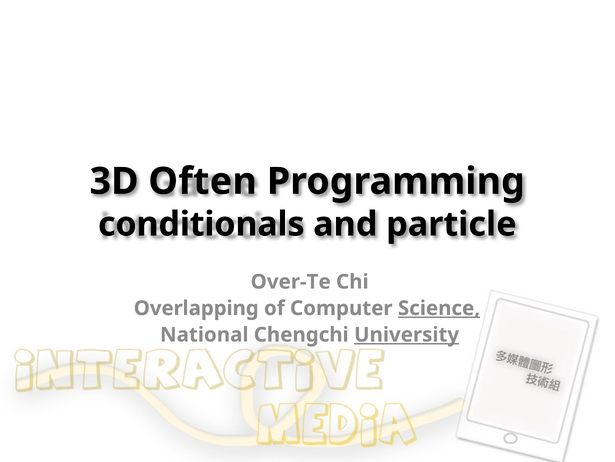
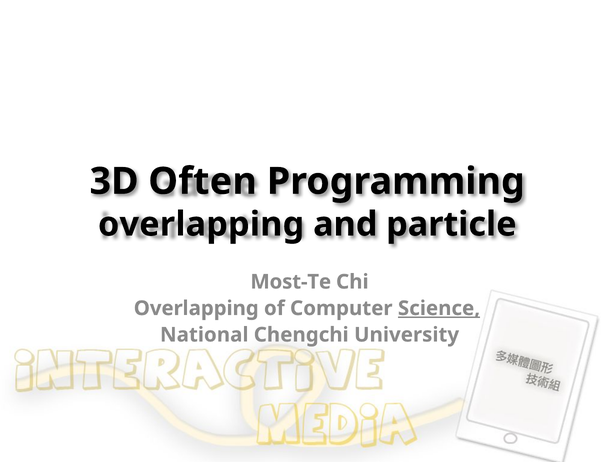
conditionals at (201, 224): conditionals -> overlapping
Over-Te: Over-Te -> Most-Te
University underline: present -> none
